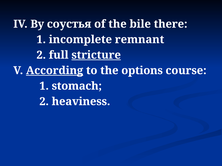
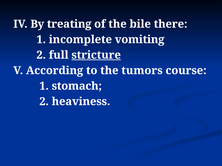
соустья: соустья -> treating
remnant: remnant -> vomiting
According underline: present -> none
options: options -> tumors
